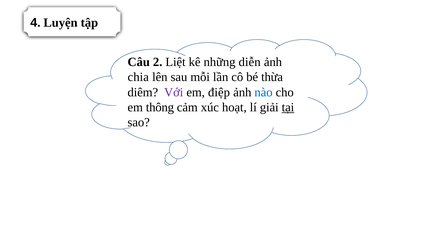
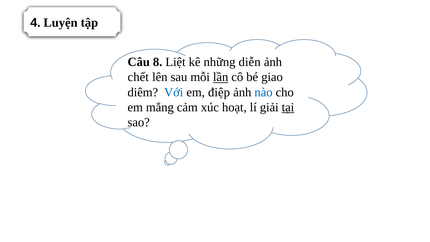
2: 2 -> 8
chia: chia -> chết
lần underline: none -> present
thừa: thừa -> giao
Với colour: purple -> blue
thông: thông -> mắng
